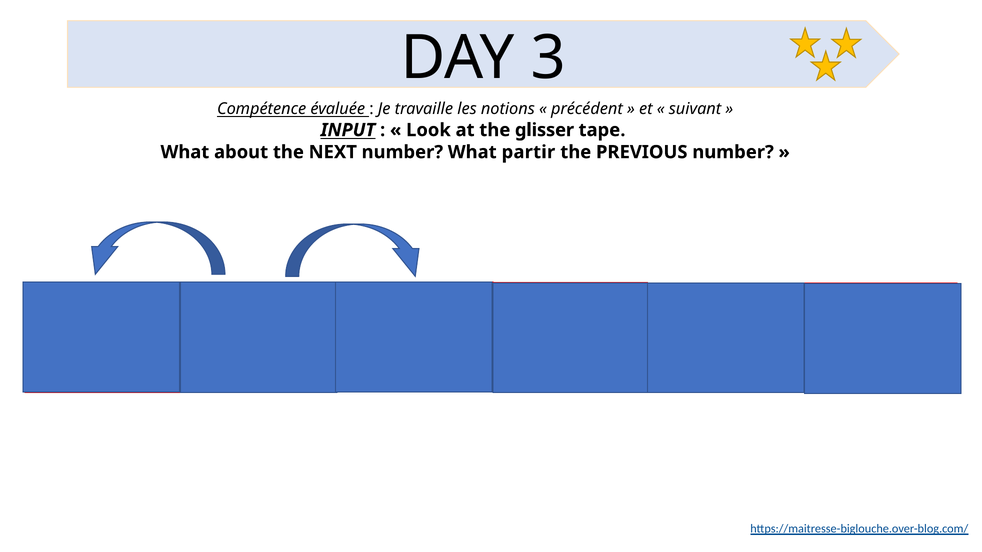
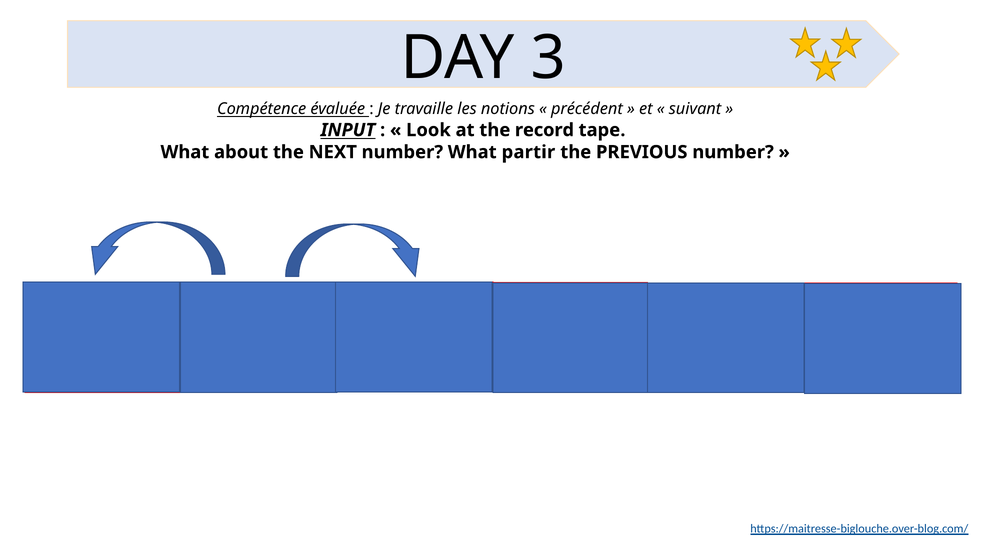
glisser: glisser -> record
